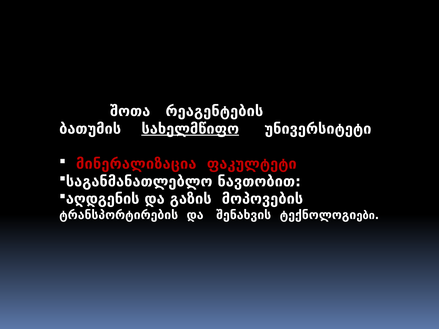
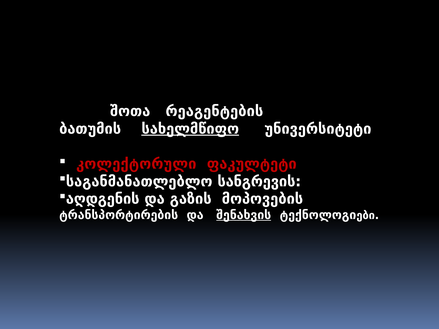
მინერალიზაცია: მინერალიზაცია -> კოლექტორული
ნავთობით: ნავთობით -> სანგრევის
შენახვის underline: none -> present
